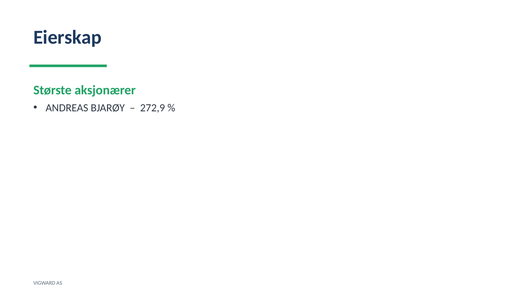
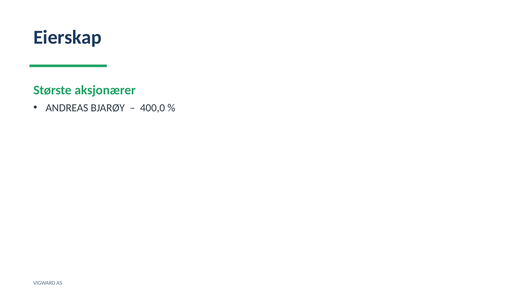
272,9: 272,9 -> 400,0
